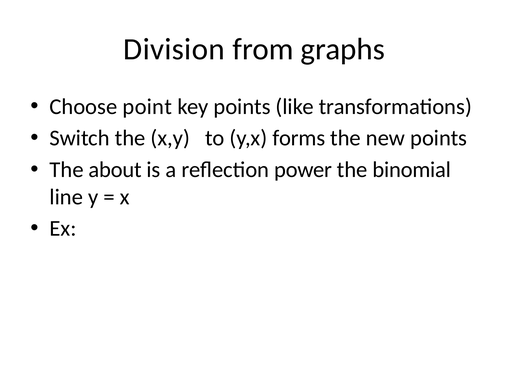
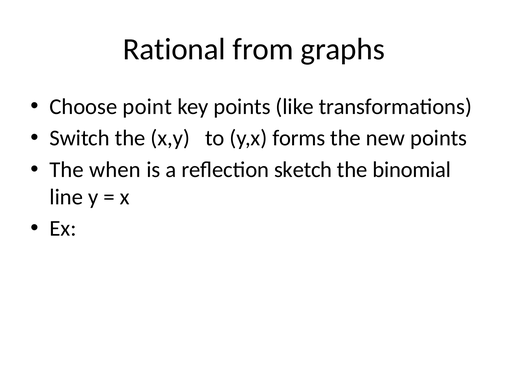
Division: Division -> Rational
about: about -> when
power: power -> sketch
